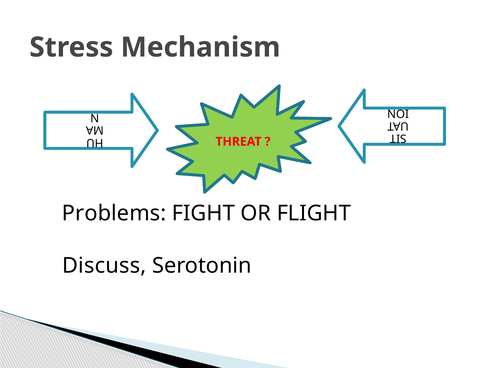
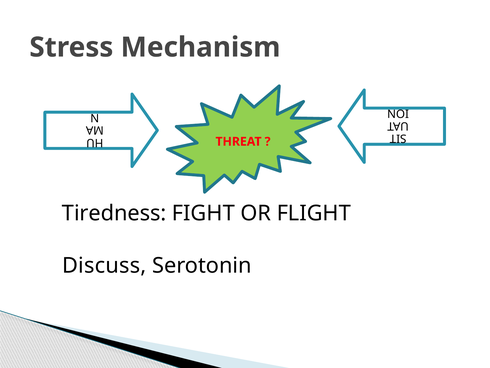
Problems: Problems -> Tiredness
